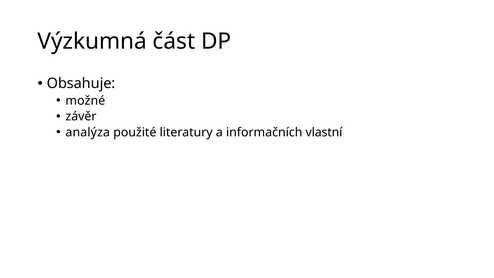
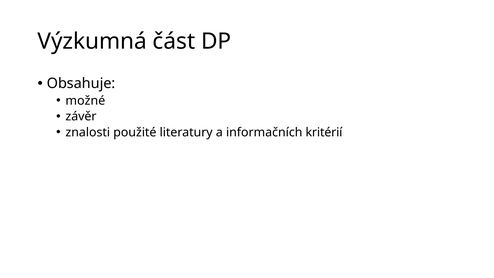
analýza: analýza -> znalosti
vlastní: vlastní -> kritérií
